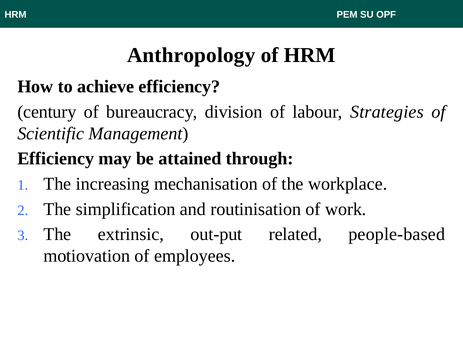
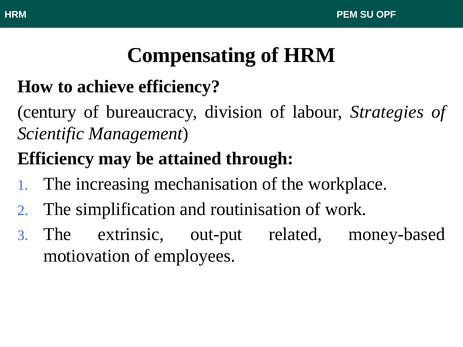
Anthropology: Anthropology -> Compensating
people-based: people-based -> money-based
